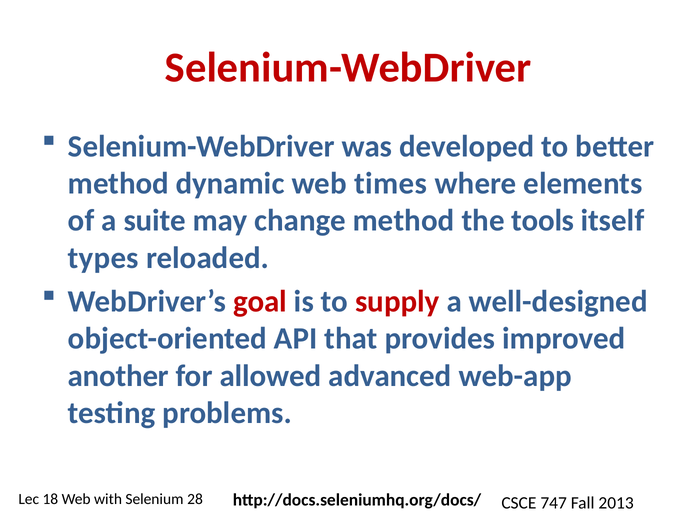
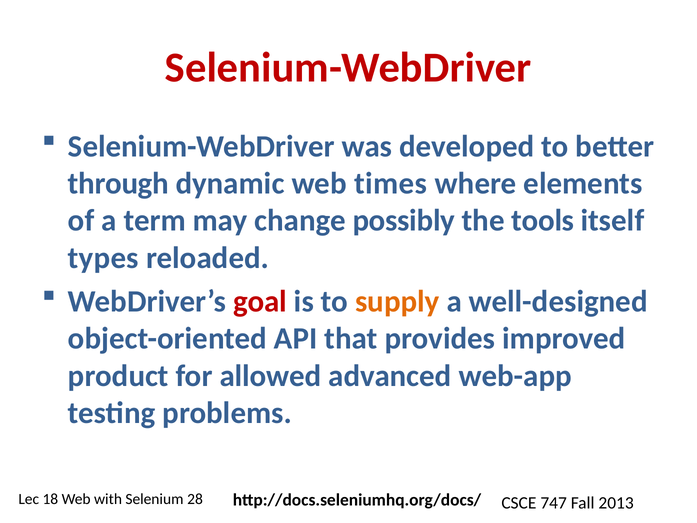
method at (118, 183): method -> through
suite: suite -> term
change method: method -> possibly
supply colour: red -> orange
another: another -> product
